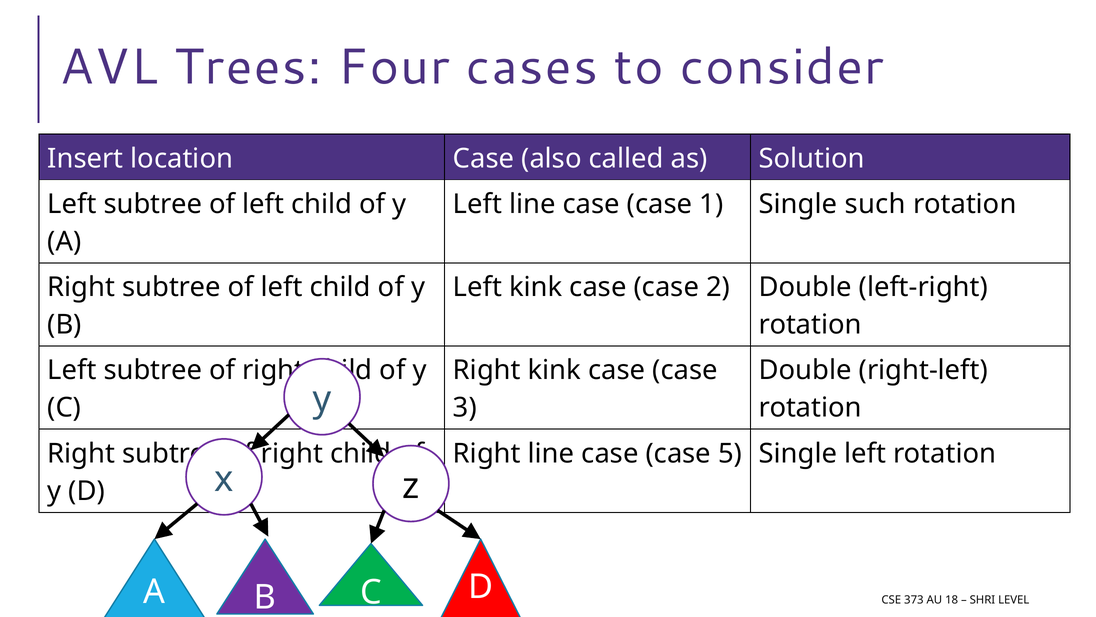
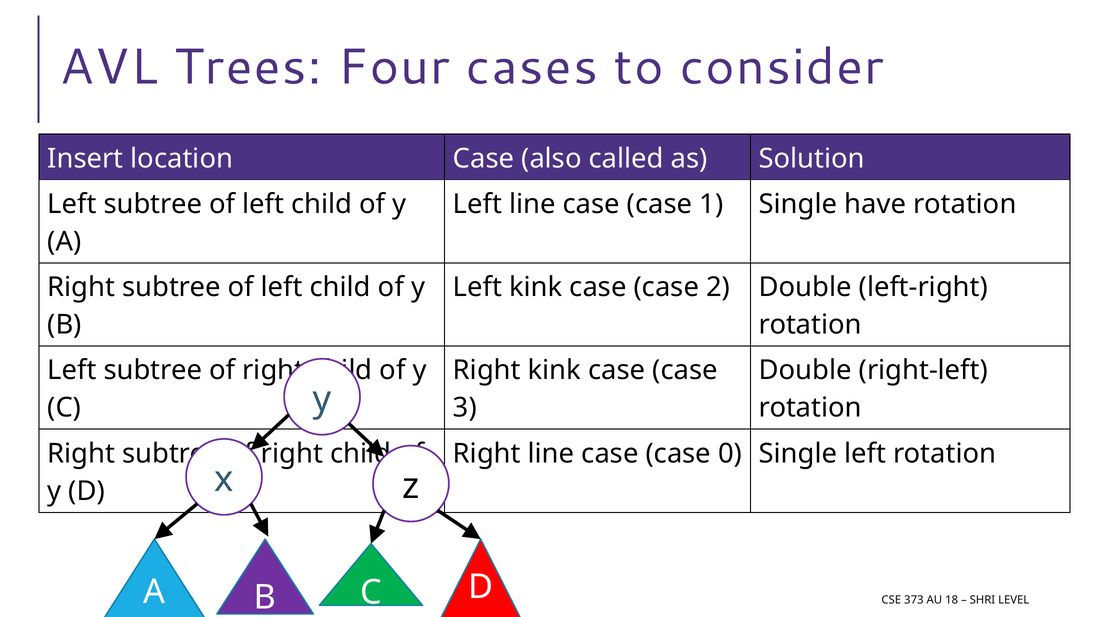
such: such -> have
5: 5 -> 0
